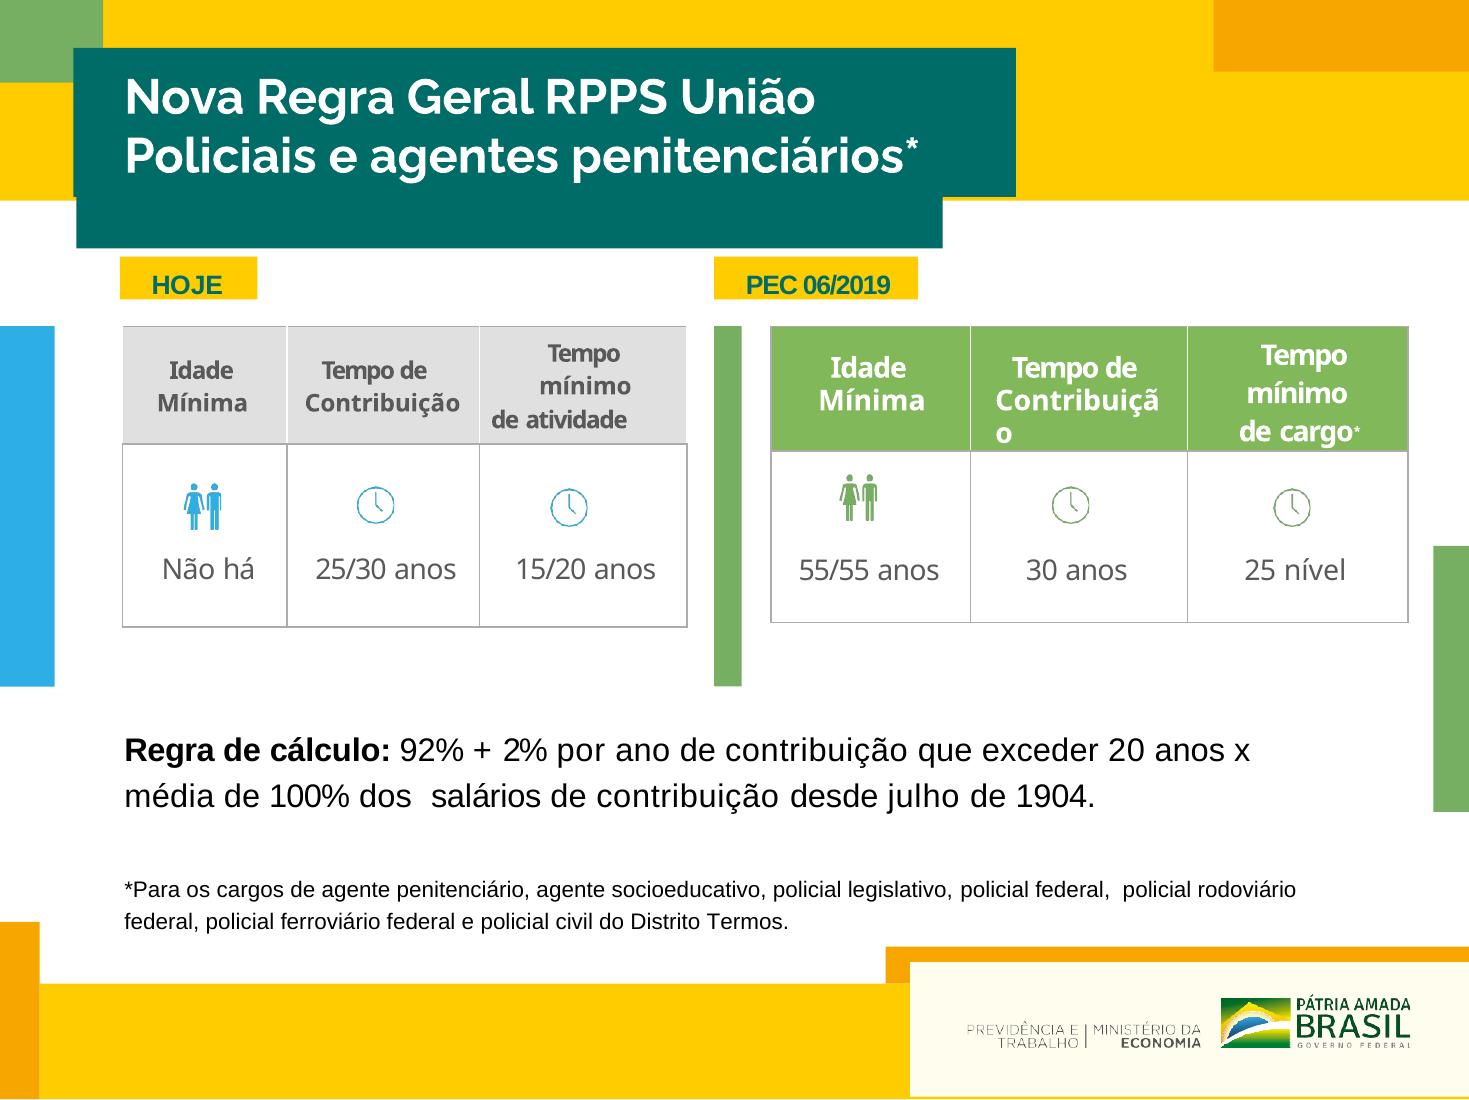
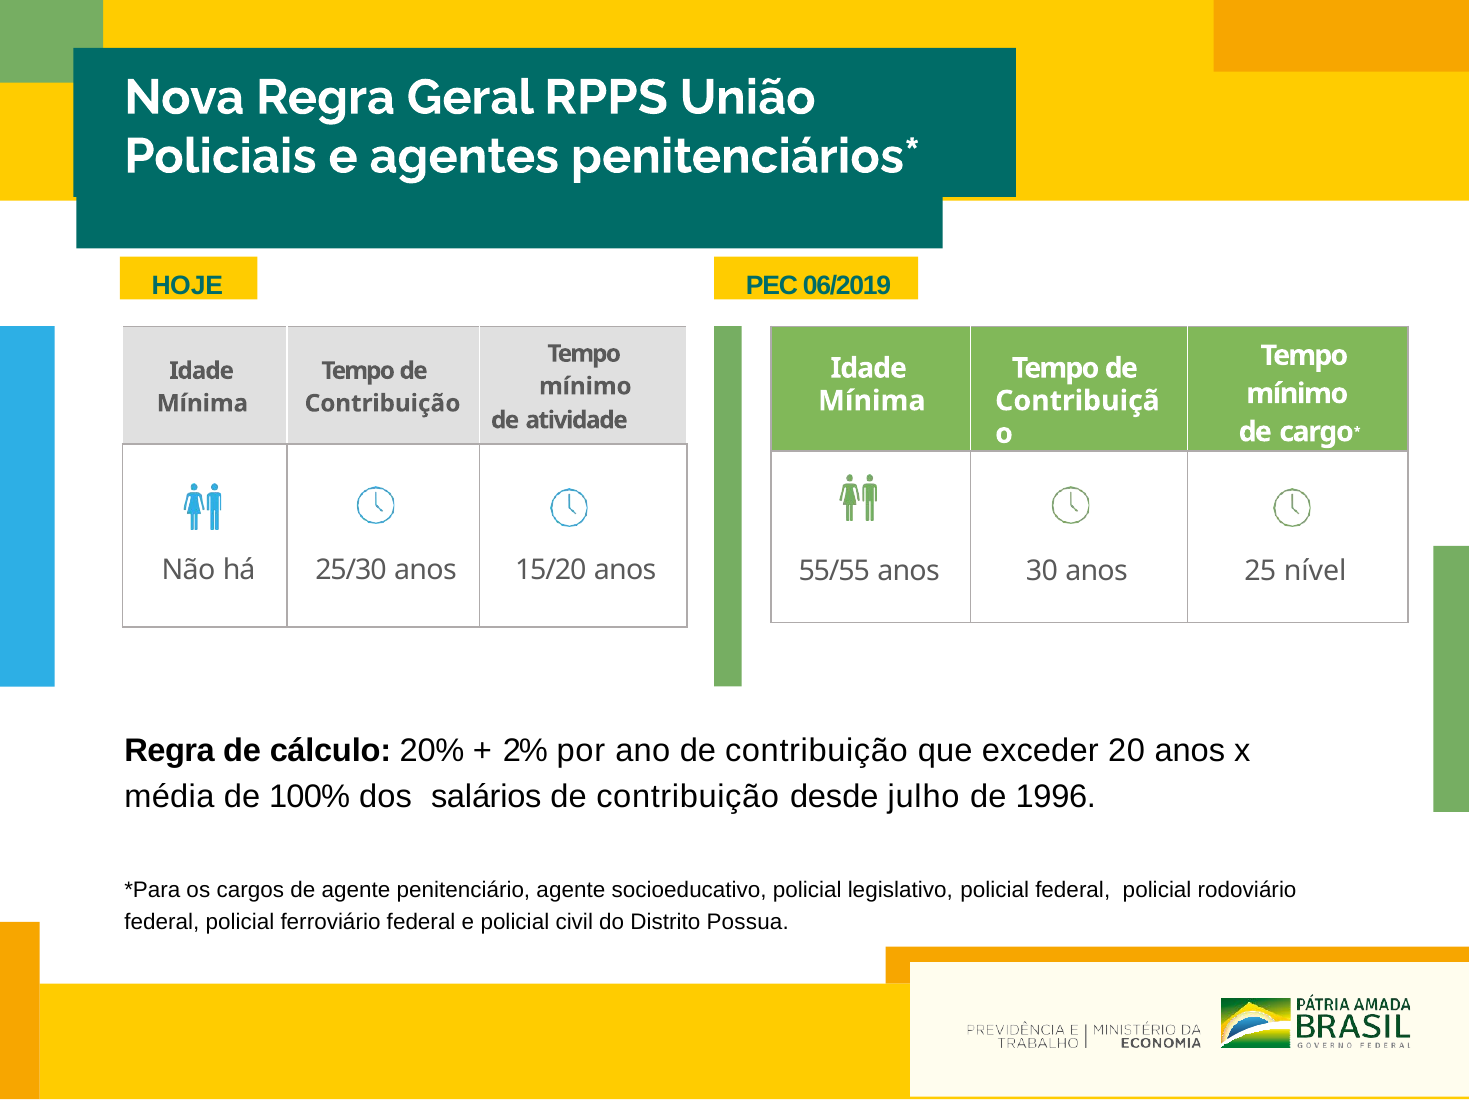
92%: 92% -> 20%
1904: 1904 -> 1996
Termos: Termos -> Possua
